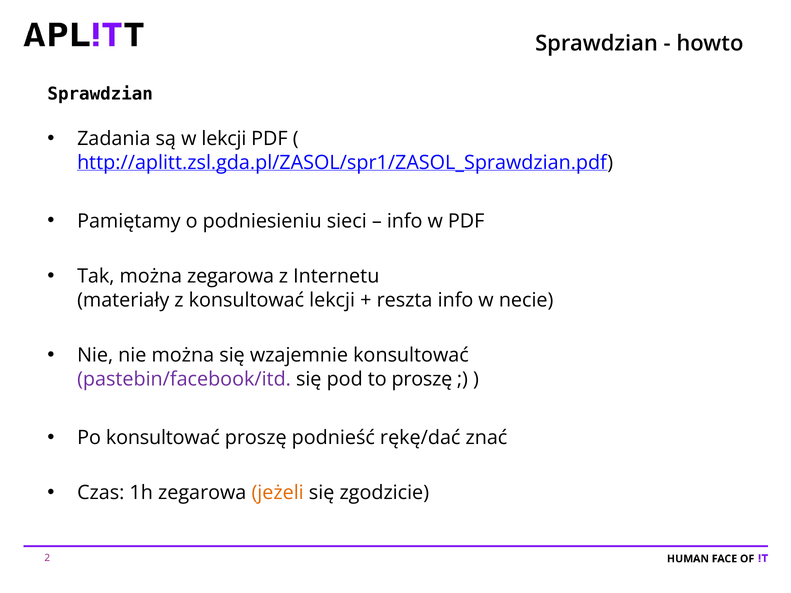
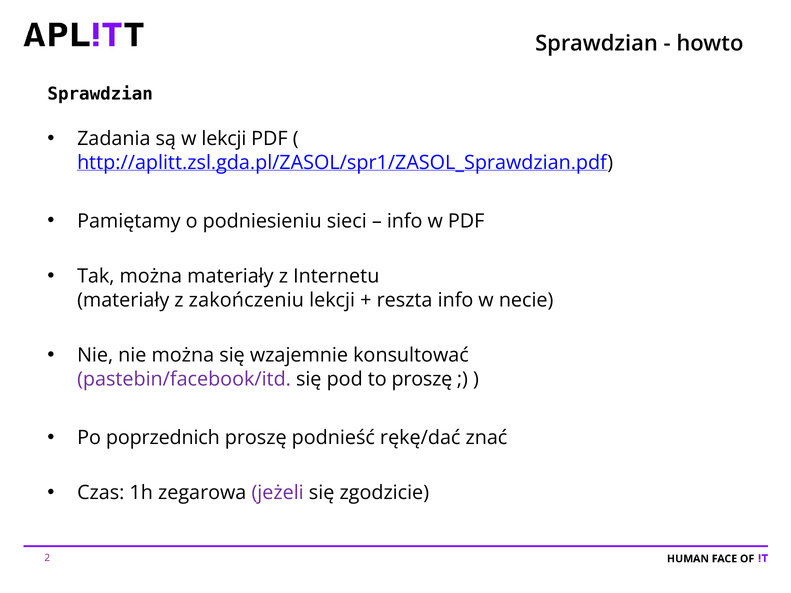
można zegarowa: zegarowa -> materiały
z konsultować: konsultować -> zakończeniu
Po konsultować: konsultować -> poprzednich
jeżeli colour: orange -> purple
